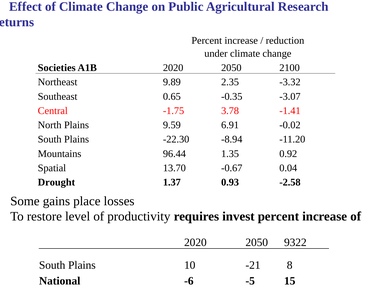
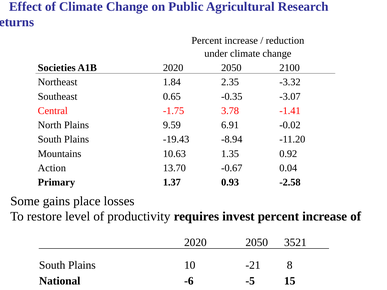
9.89: 9.89 -> 1.84
-22.30: -22.30 -> -19.43
96.44: 96.44 -> 10.63
Spatial: Spatial -> Action
Drought: Drought -> Primary
9322: 9322 -> 3521
